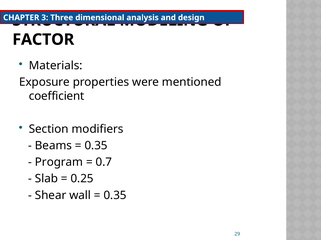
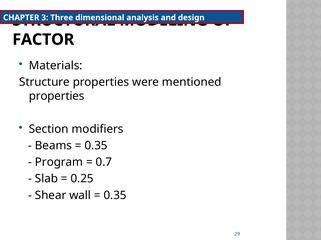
Exposure: Exposure -> Structure
coefficient at (57, 96): coefficient -> properties
